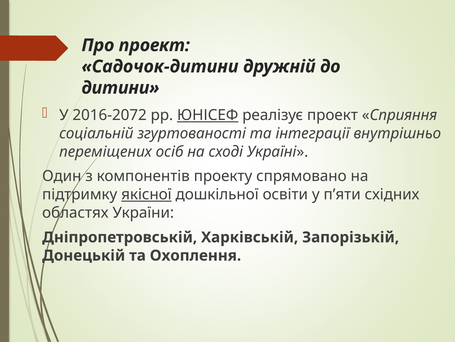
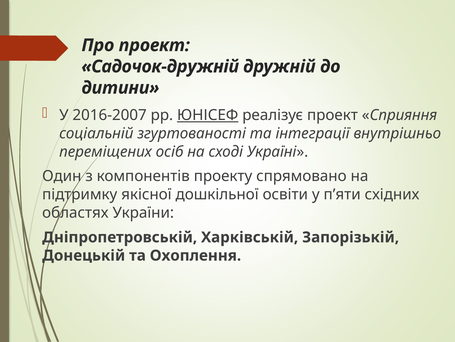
Садочок-дитини: Садочок-дитини -> Садочок-дружній
2016-2072: 2016-2072 -> 2016-2007
якісної underline: present -> none
